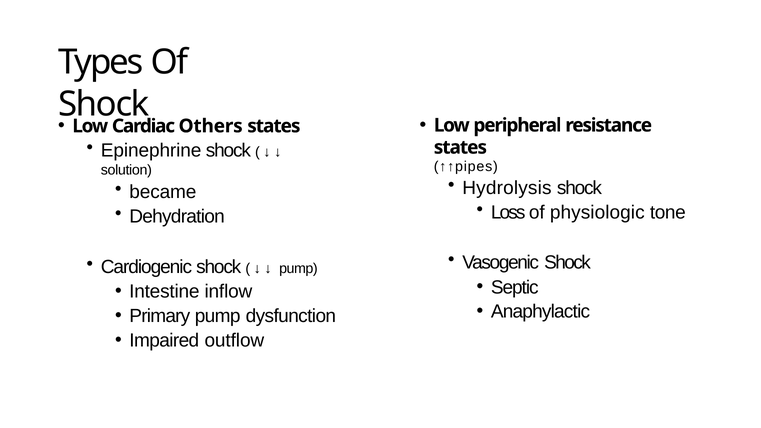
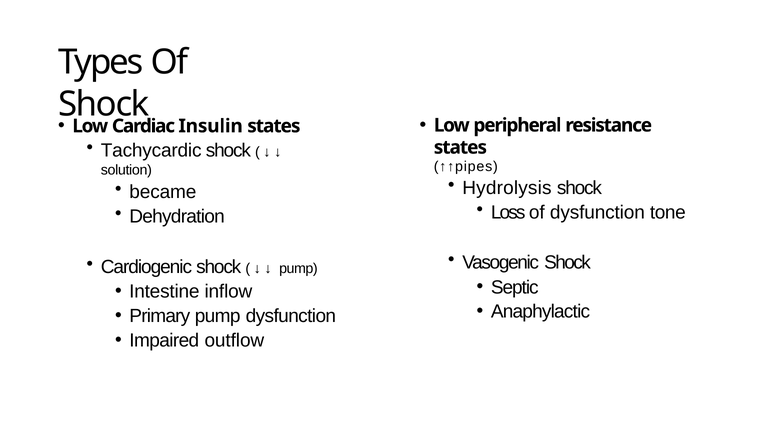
Others: Others -> Insulin
Epinephrine: Epinephrine -> Tachycardic
of physiologic: physiologic -> dysfunction
